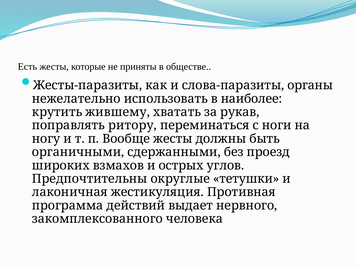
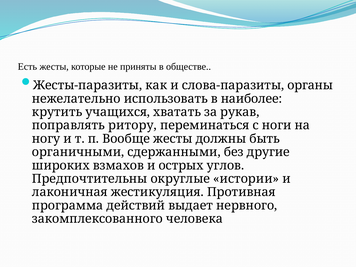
жившему: жившему -> учащихся
проезд: проезд -> другие
тетушки: тетушки -> истории
